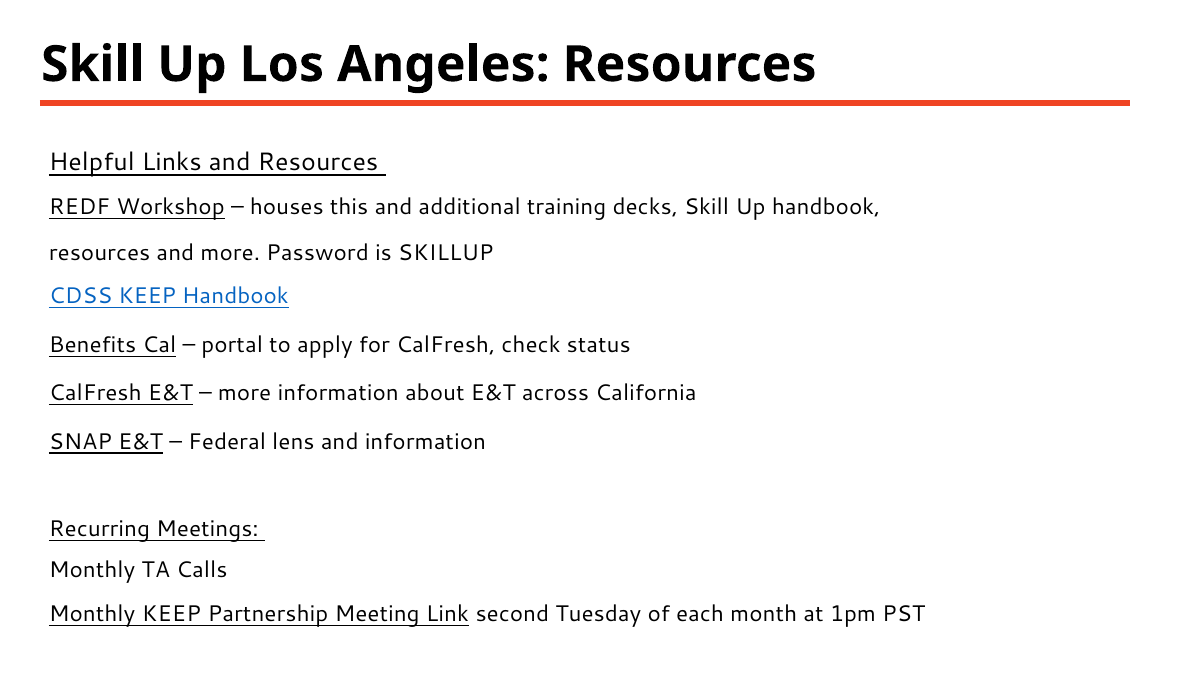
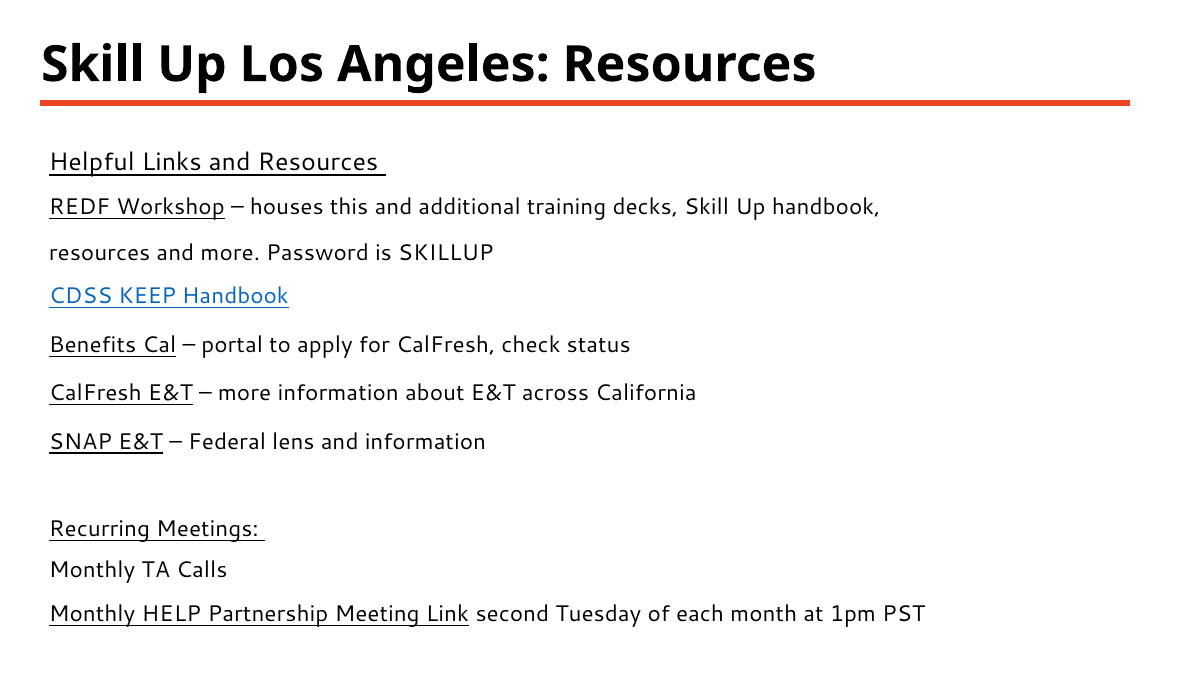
Monthly KEEP: KEEP -> HELP
